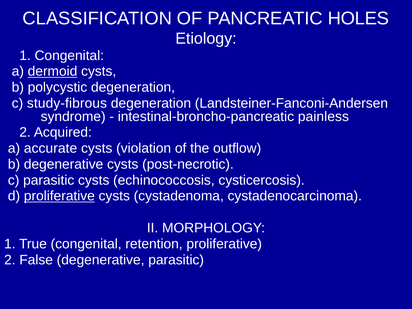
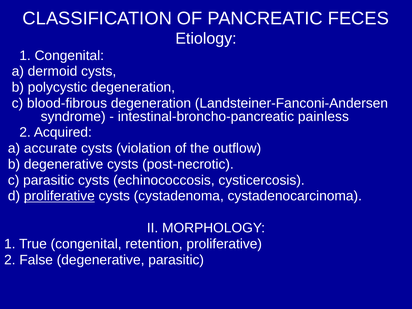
HOLES: HOLES -> FECES
dermoid underline: present -> none
study-fibrous: study-fibrous -> blood-fibrous
